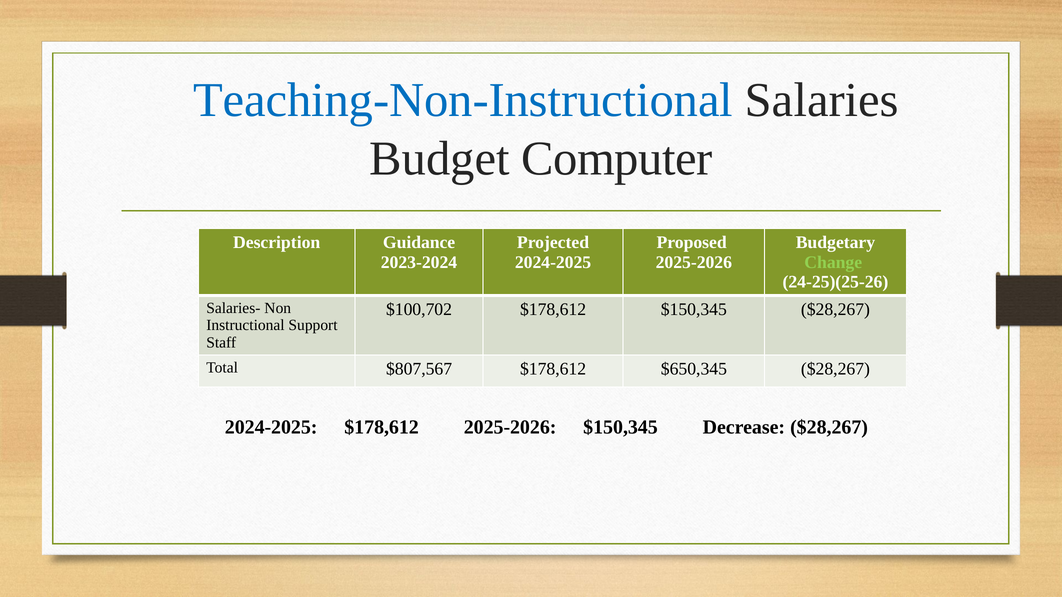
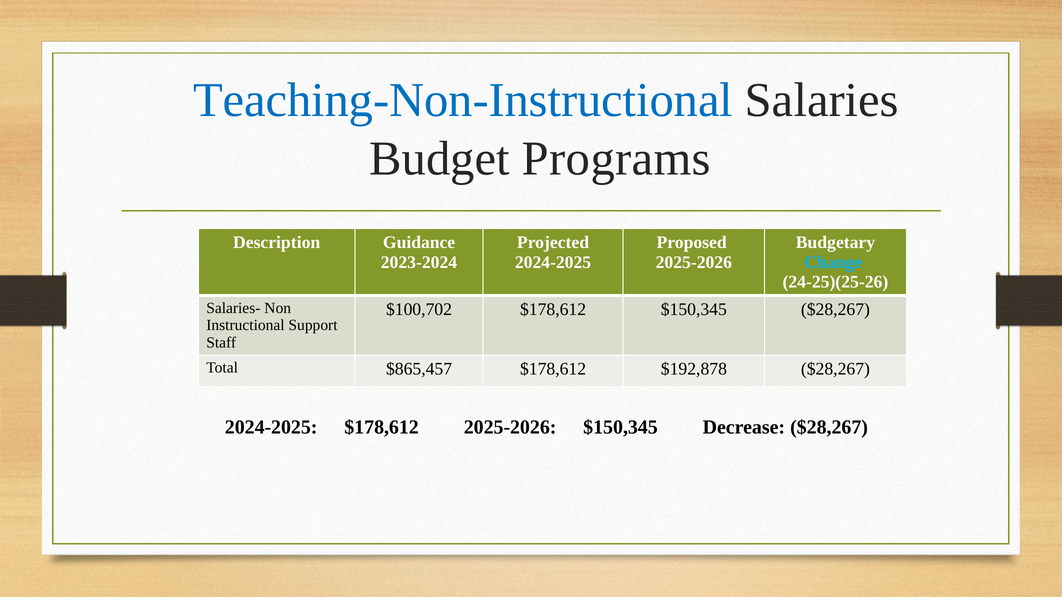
Computer: Computer -> Programs
Change colour: light green -> light blue
$807,567: $807,567 -> $865,457
$650,345: $650,345 -> $192,878
